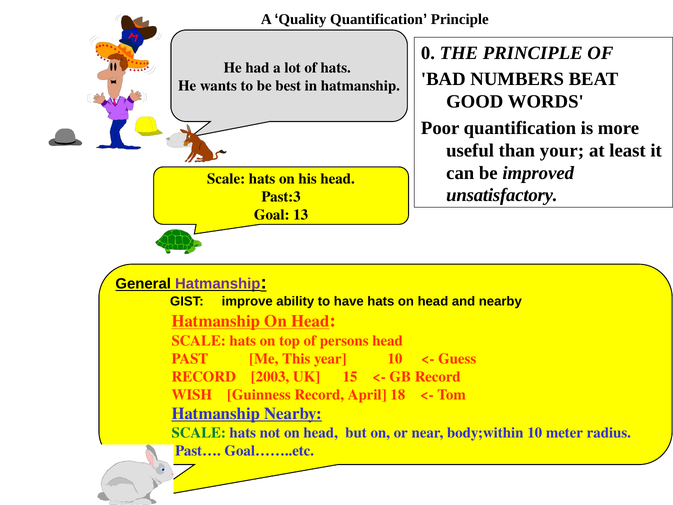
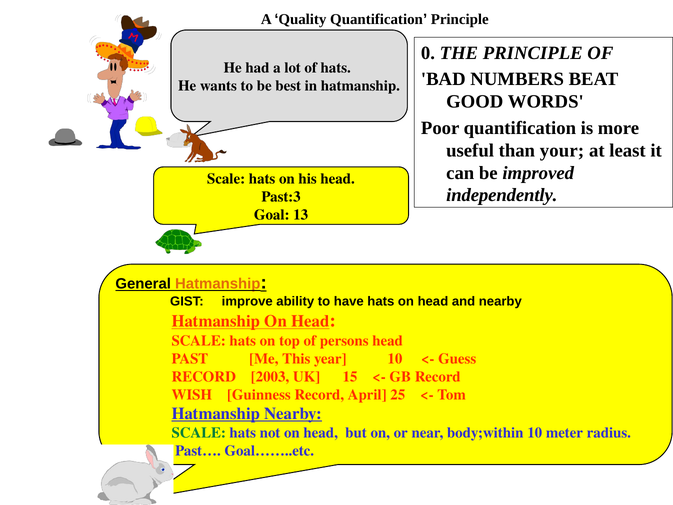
unsatisfactory: unsatisfactory -> independently
Hatmanship at (218, 284) colour: purple -> orange
18: 18 -> 25
